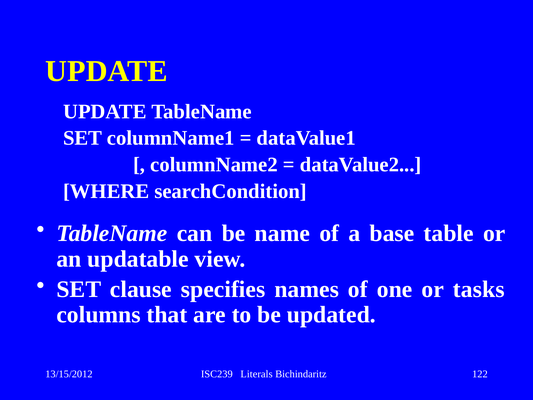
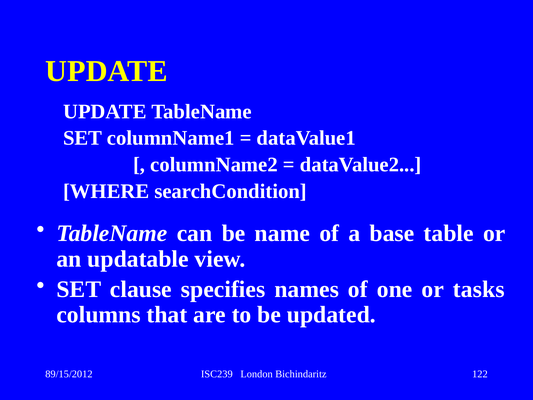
13/15/2012: 13/15/2012 -> 89/15/2012
Literals: Literals -> London
